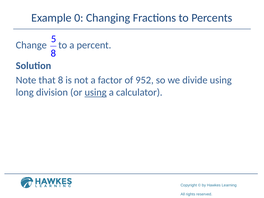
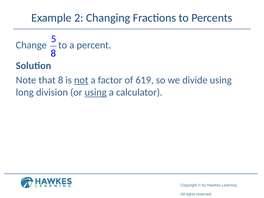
0: 0 -> 2
not underline: none -> present
952: 952 -> 619
